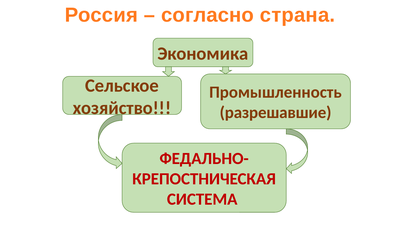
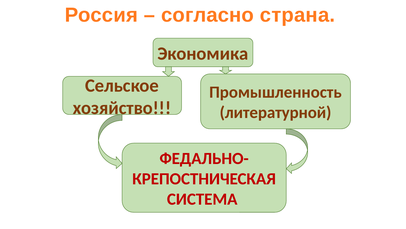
разрешавшие: разрешавшие -> литературной
